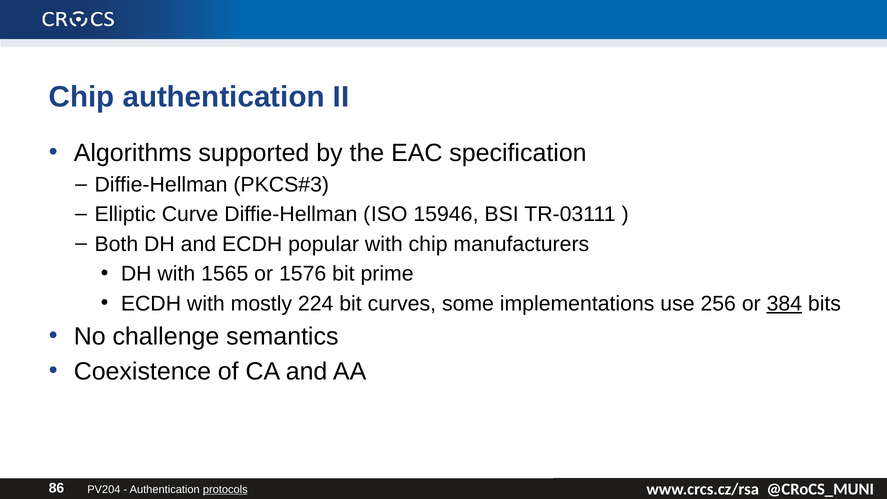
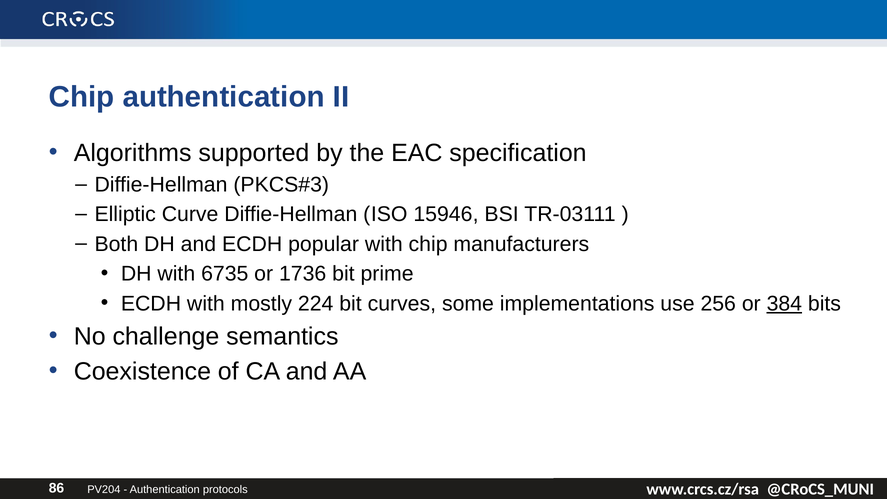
1565: 1565 -> 6735
1576: 1576 -> 1736
protocols underline: present -> none
